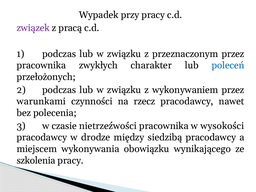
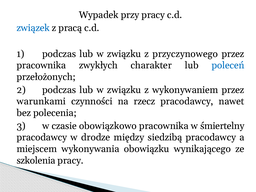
związek colour: purple -> blue
przeznaczonym: przeznaczonym -> przyczynowego
nietrzeźwości: nietrzeźwości -> obowiązkowo
wysokości: wysokości -> śmiertelny
